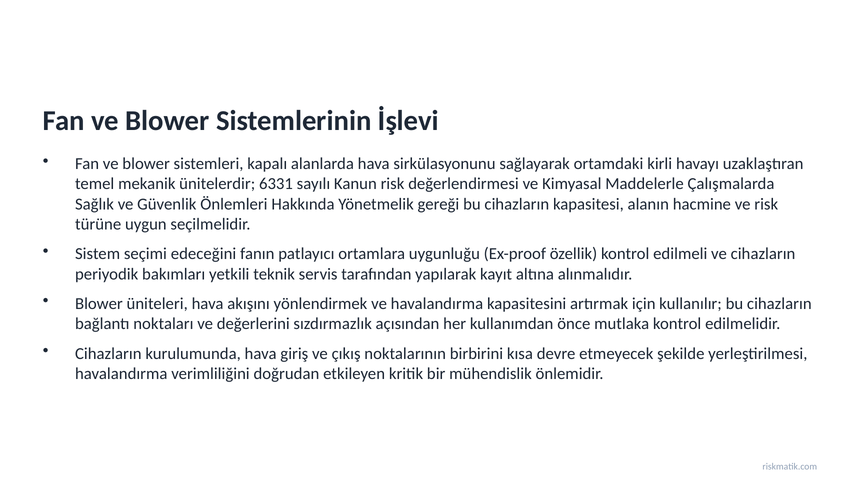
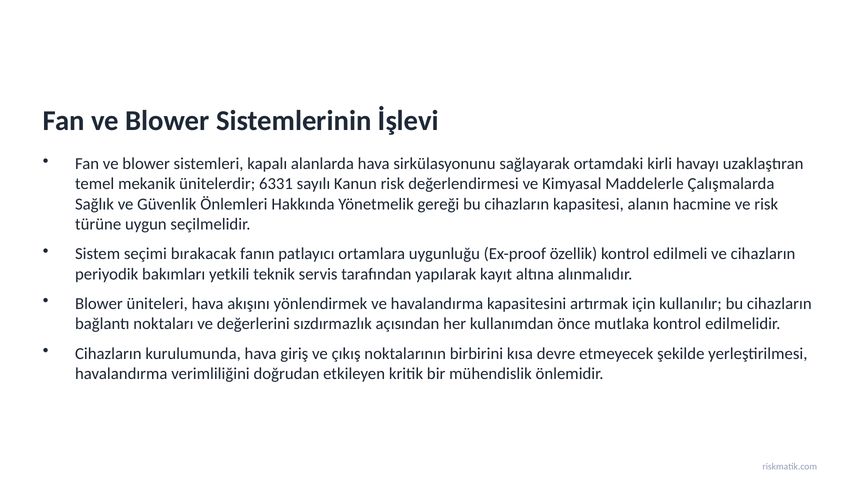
edeceğini: edeceğini -> bırakacak
